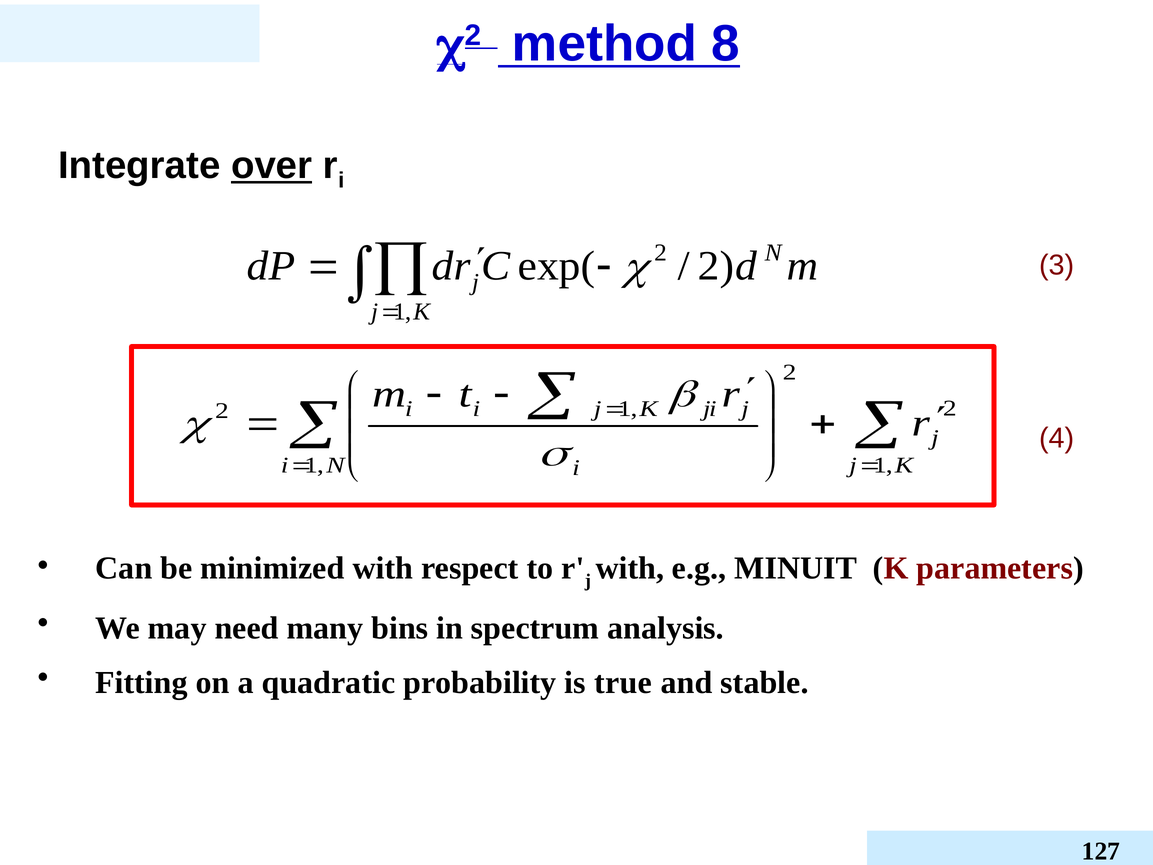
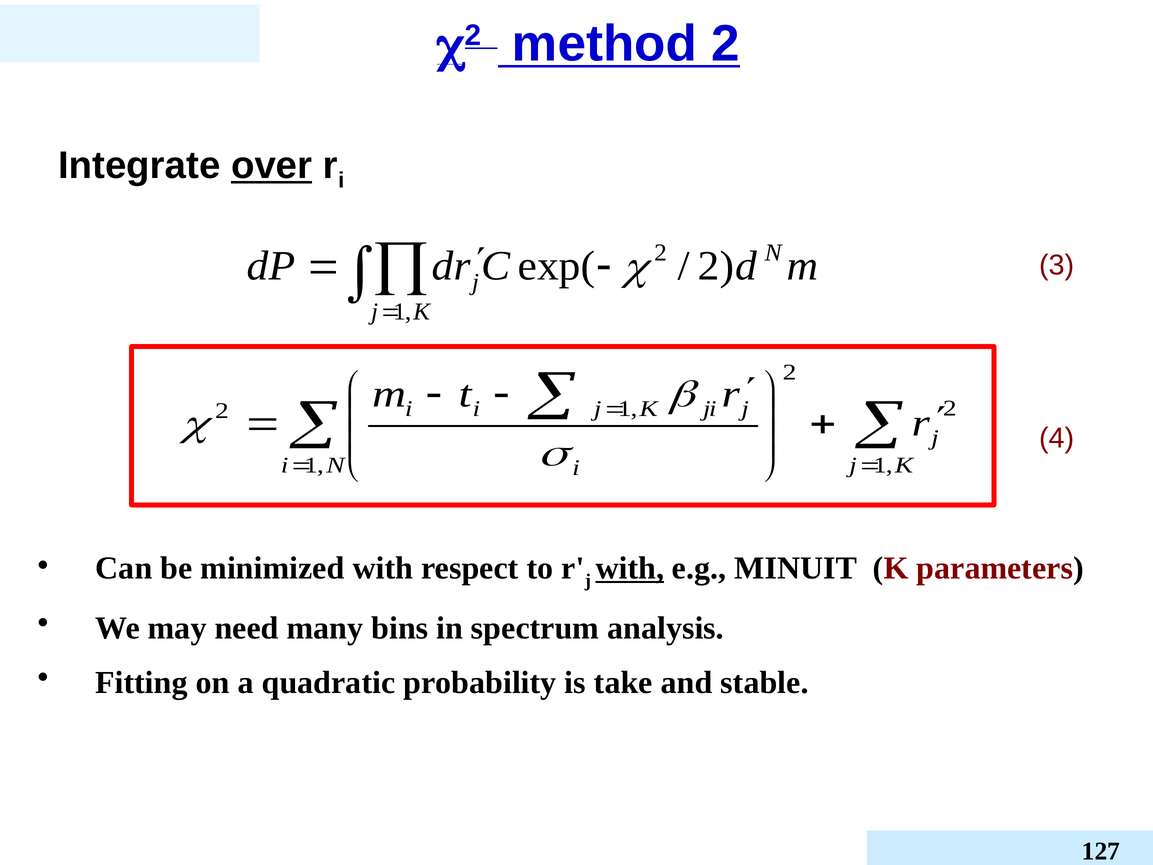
method 8: 8 -> 2
with at (630, 568) underline: none -> present
true: true -> take
